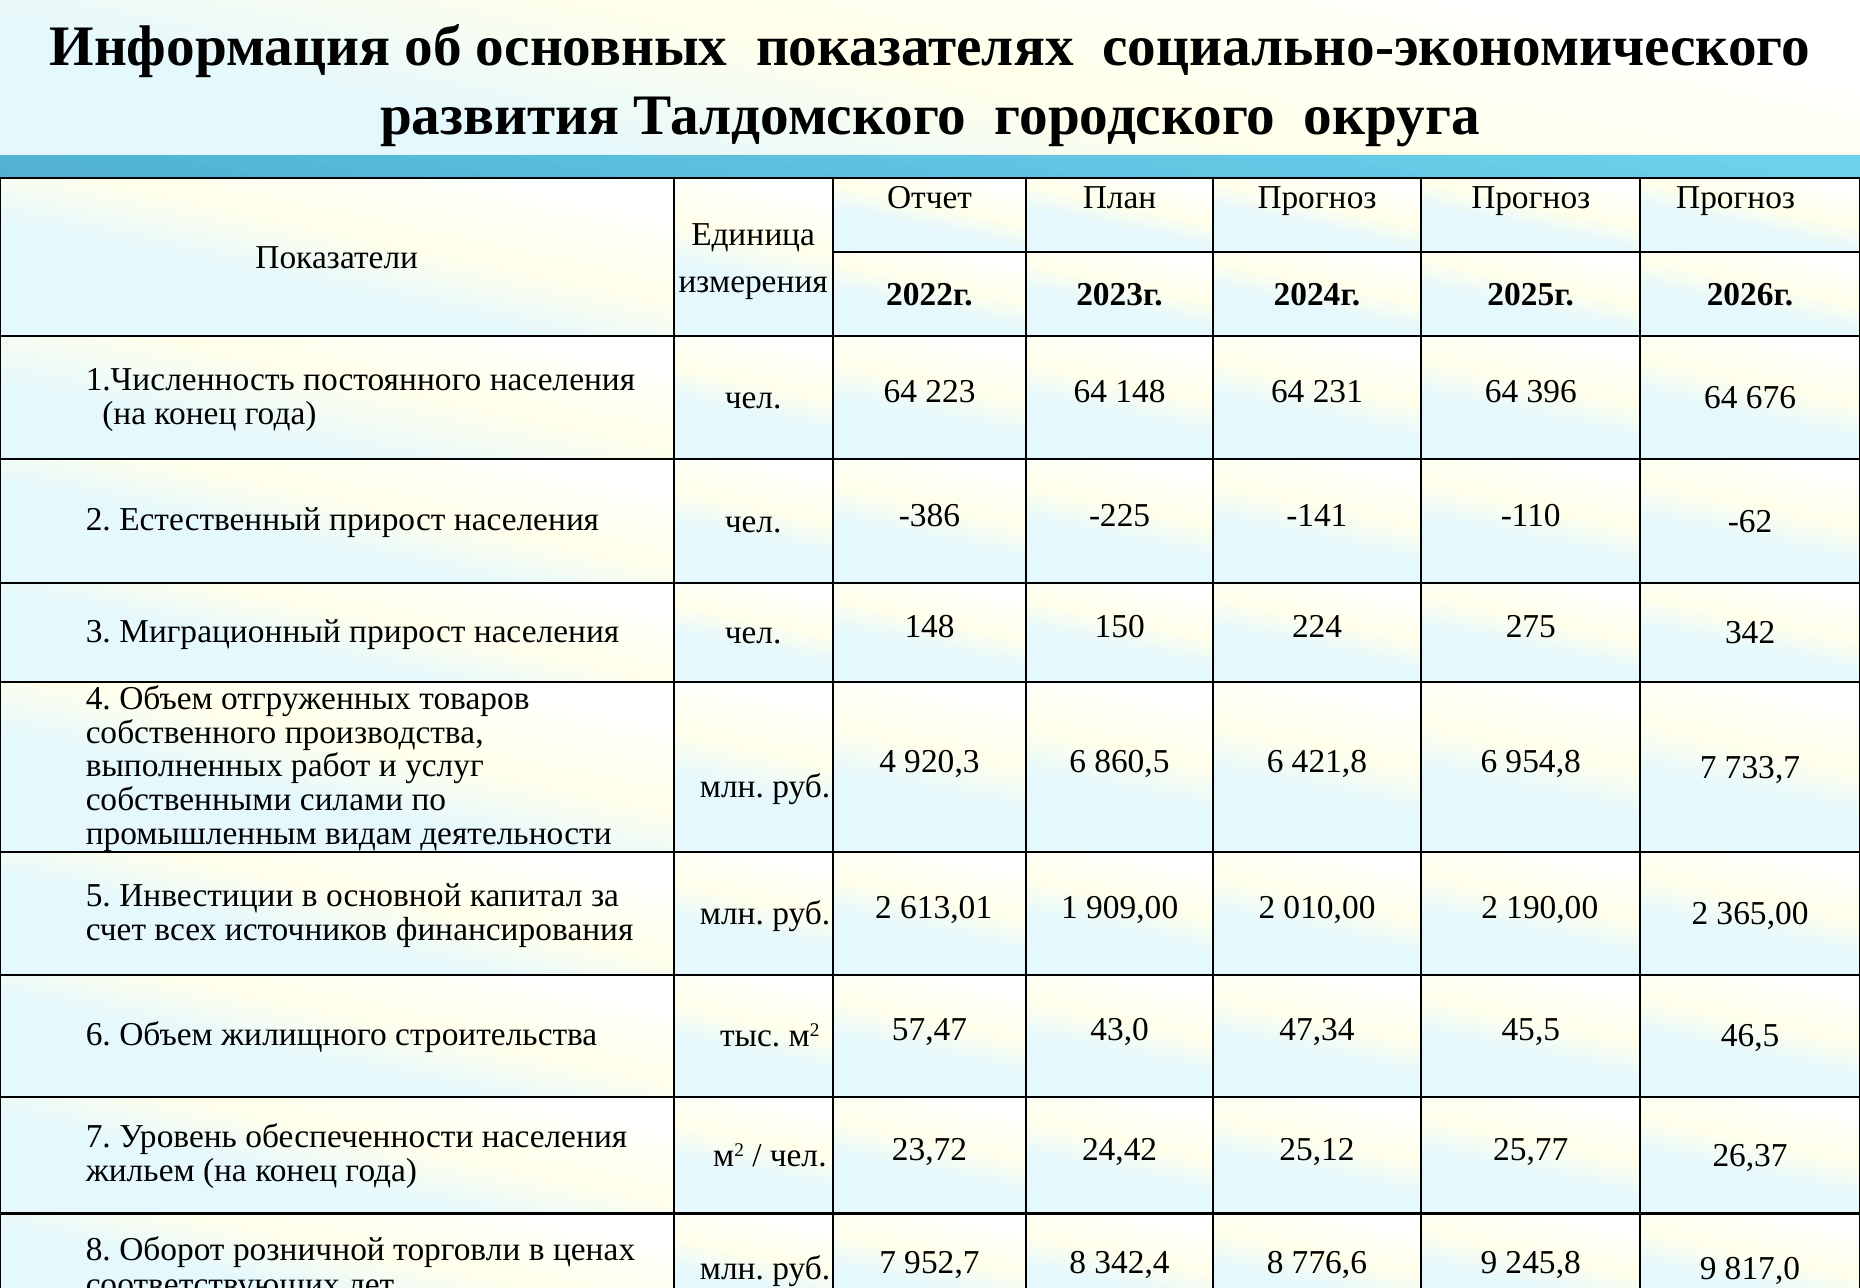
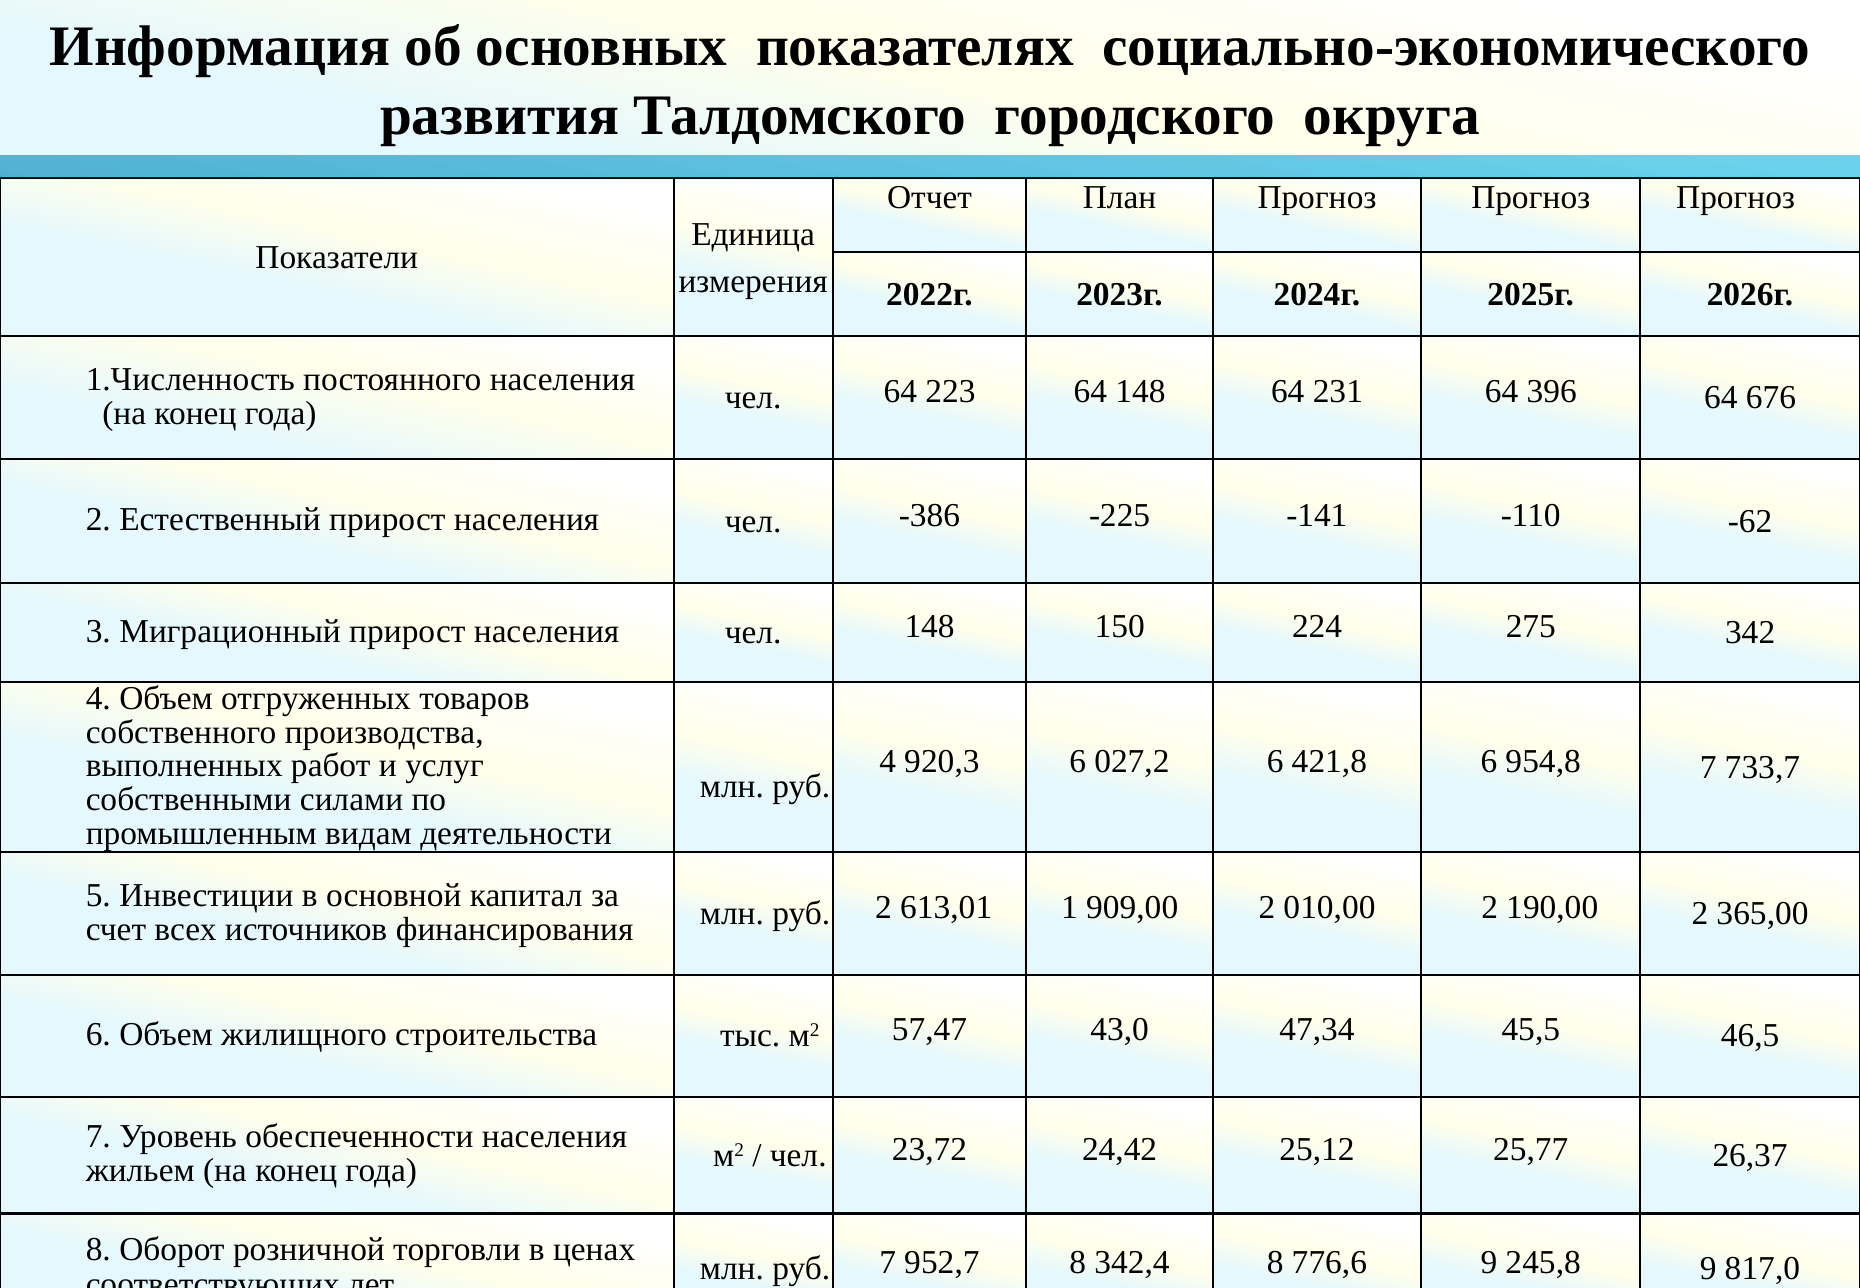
860,5: 860,5 -> 027,2
